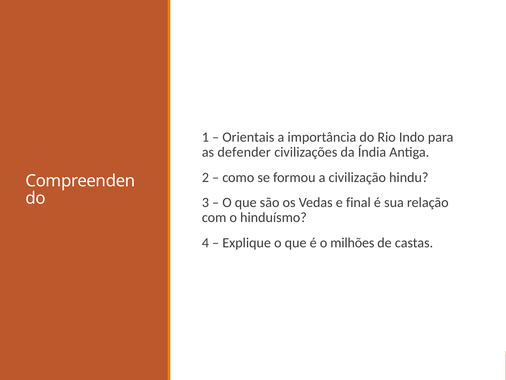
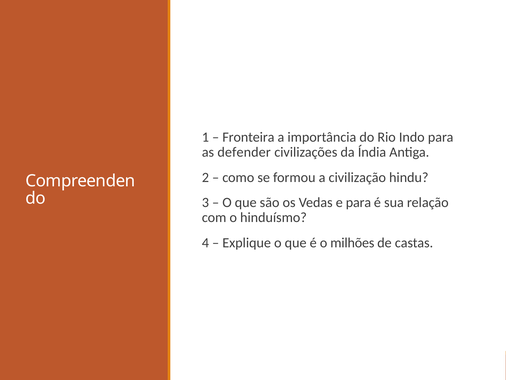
Orientais: Orientais -> Fronteira
e final: final -> para
